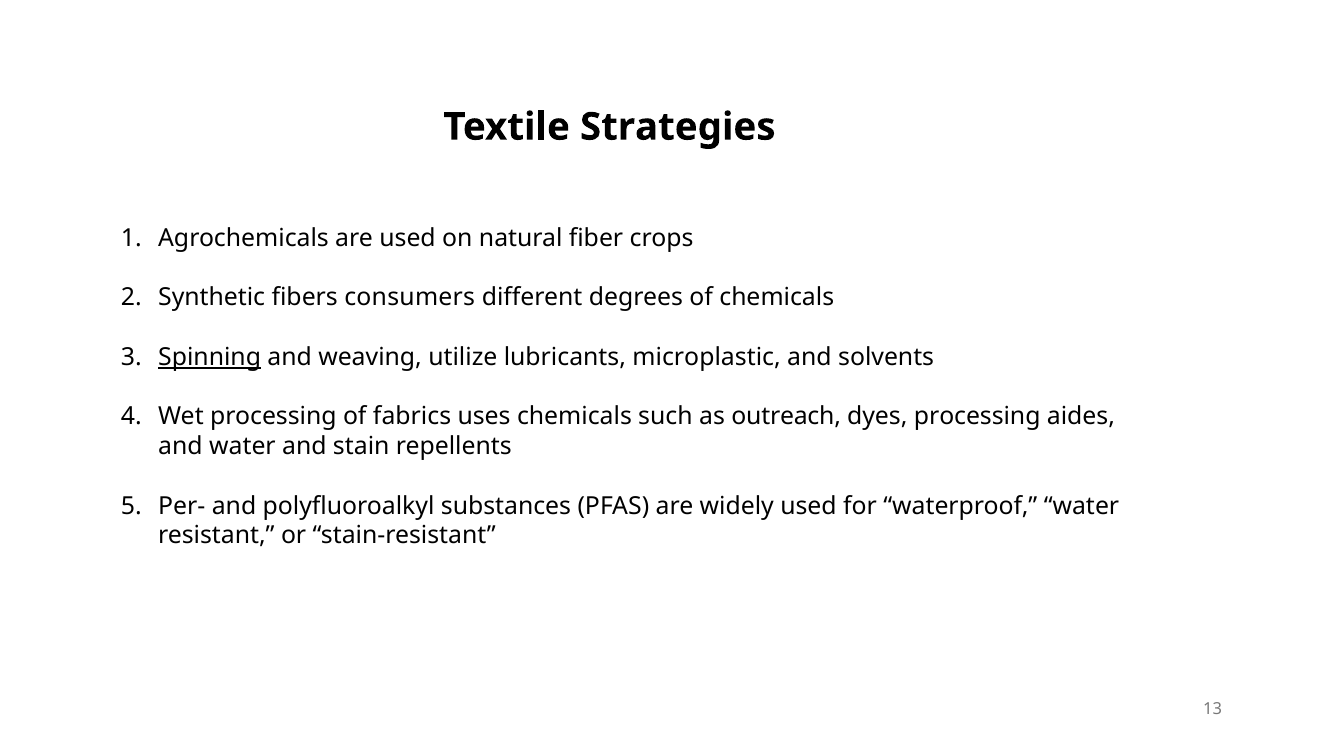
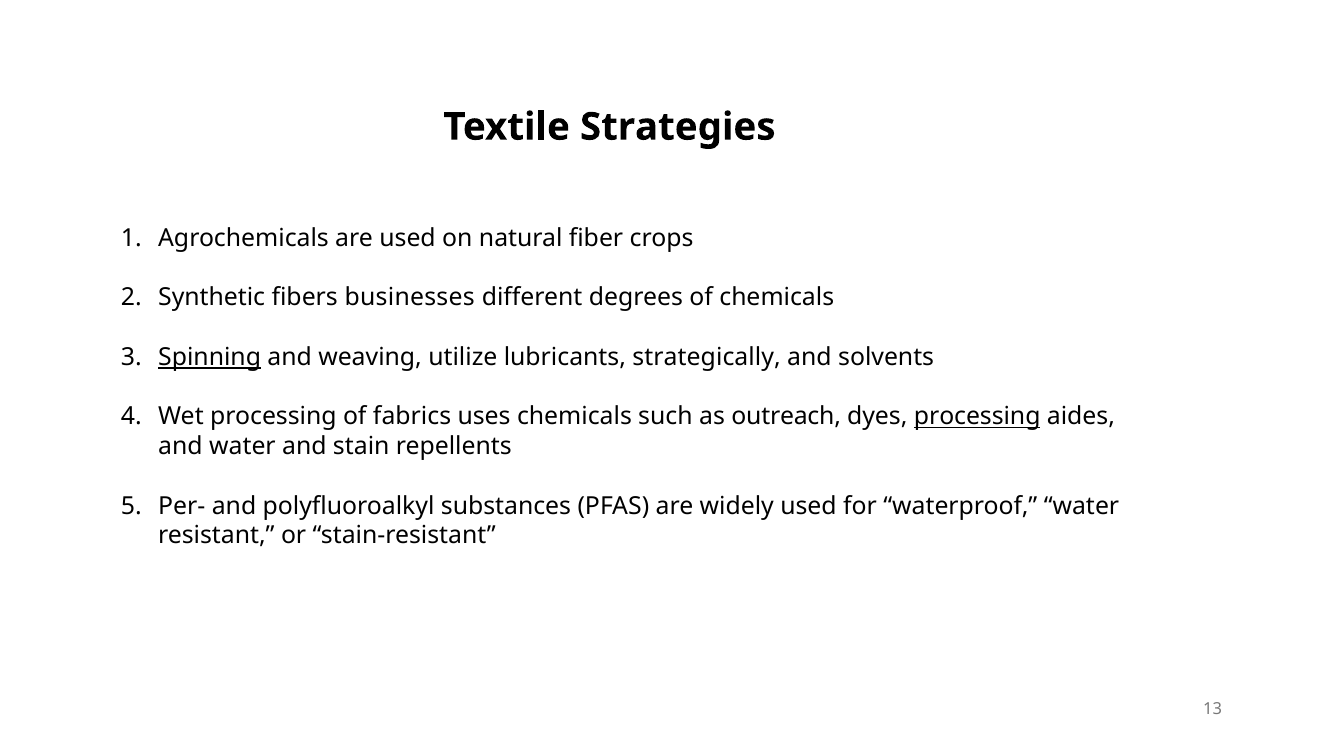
consumers: consumers -> businesses
microplastic: microplastic -> strategically
processing at (977, 417) underline: none -> present
